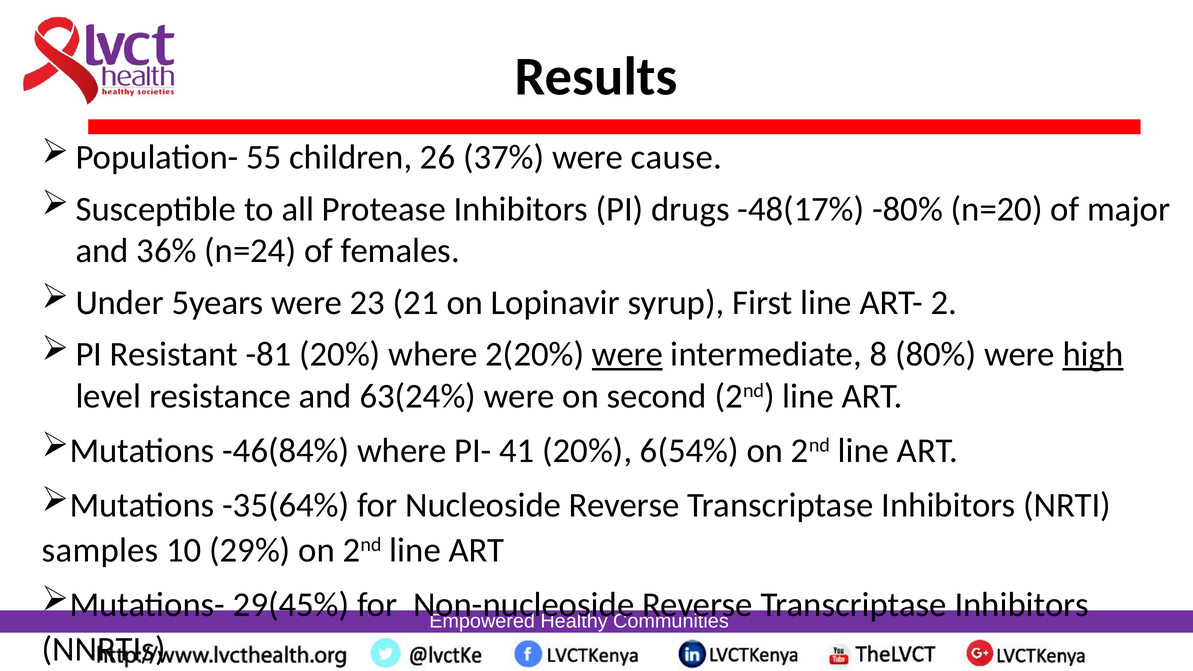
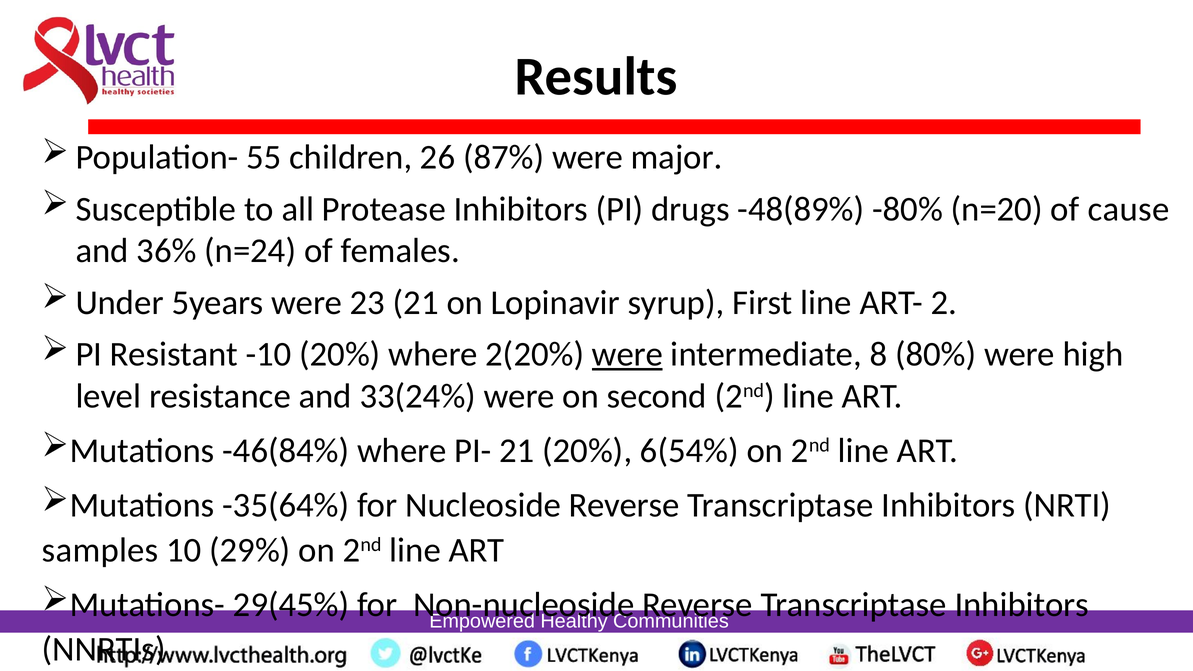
37%: 37% -> 87%
cause: cause -> major
-48(17%: -48(17% -> -48(89%
major: major -> cause
-81: -81 -> -10
high underline: present -> none
63(24%: 63(24% -> 33(24%
PI- 41: 41 -> 21
